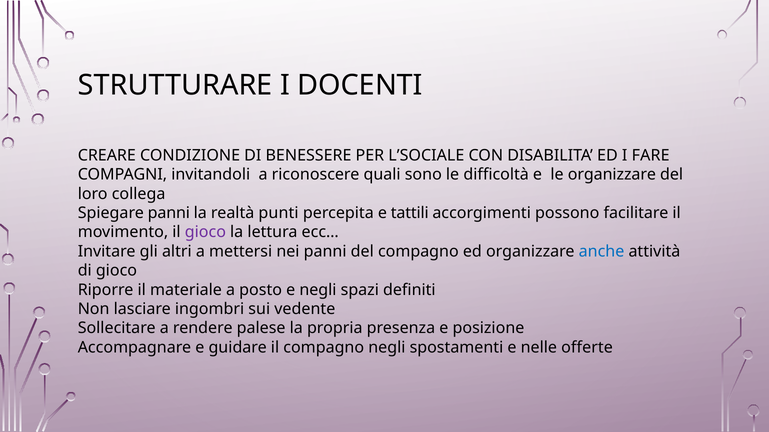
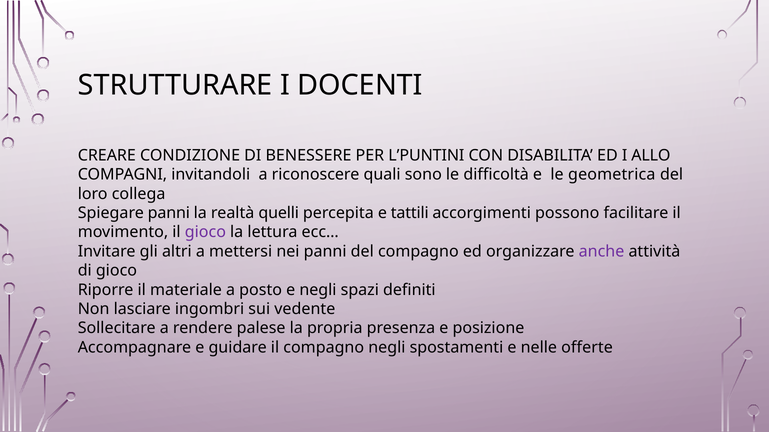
L’SOCIALE: L’SOCIALE -> L’PUNTINI
FARE: FARE -> ALLO
le organizzare: organizzare -> geometrica
punti: punti -> quelli
anche colour: blue -> purple
